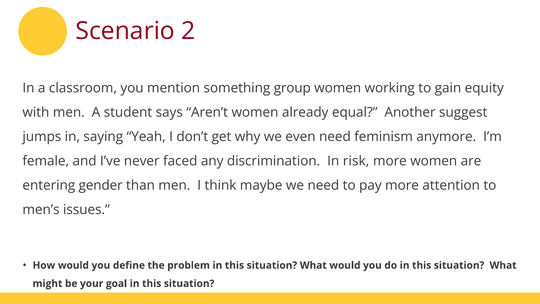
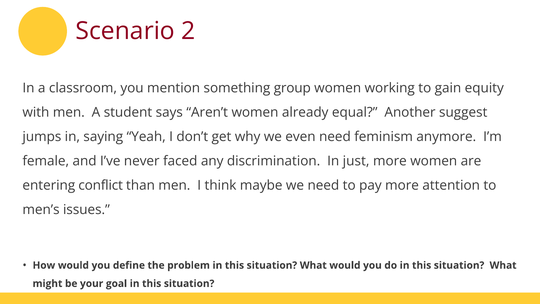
risk: risk -> just
gender: gender -> conflict
